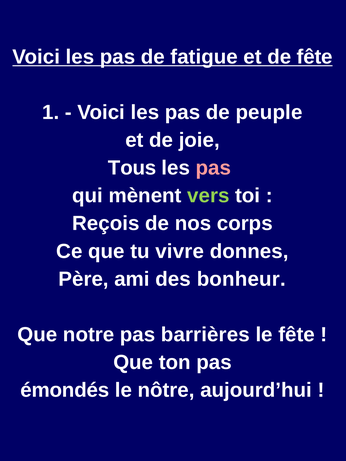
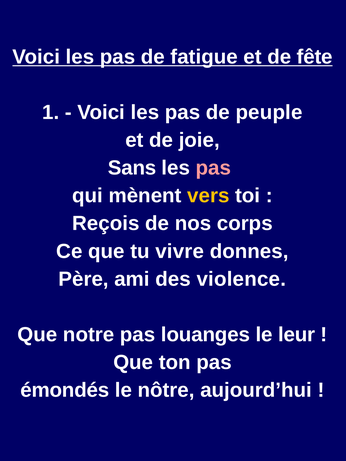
Tous: Tous -> Sans
vers colour: light green -> yellow
bonheur: bonheur -> violence
barrières: barrières -> louanges
le fête: fête -> leur
